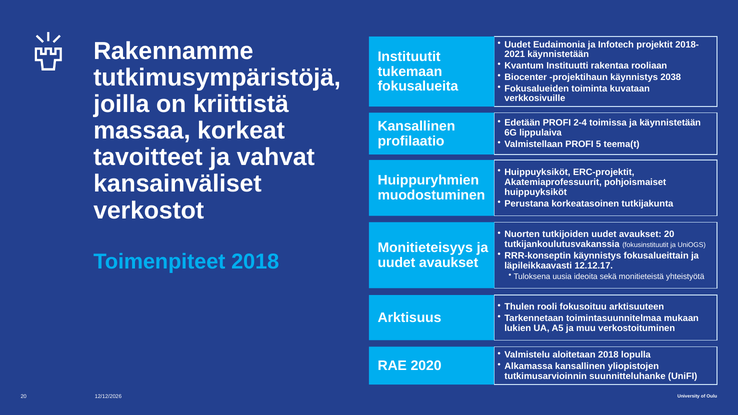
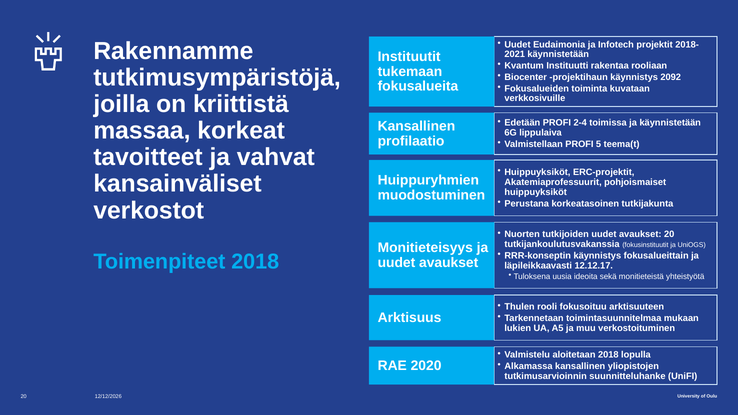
2038: 2038 -> 2092
